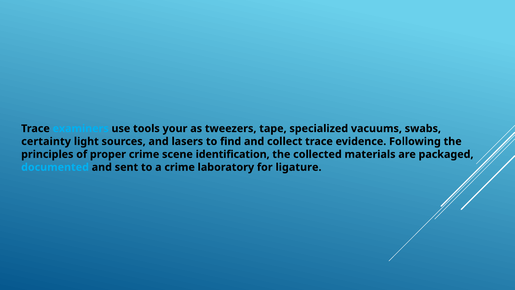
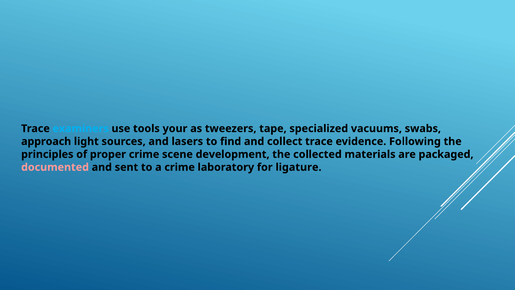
certainty: certainty -> approach
identification: identification -> development
documented colour: light blue -> pink
